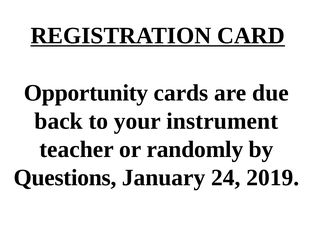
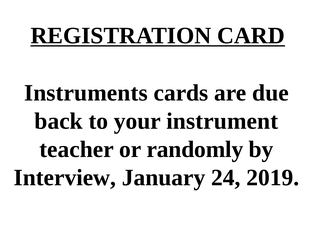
Opportunity: Opportunity -> Instruments
Questions: Questions -> Interview
